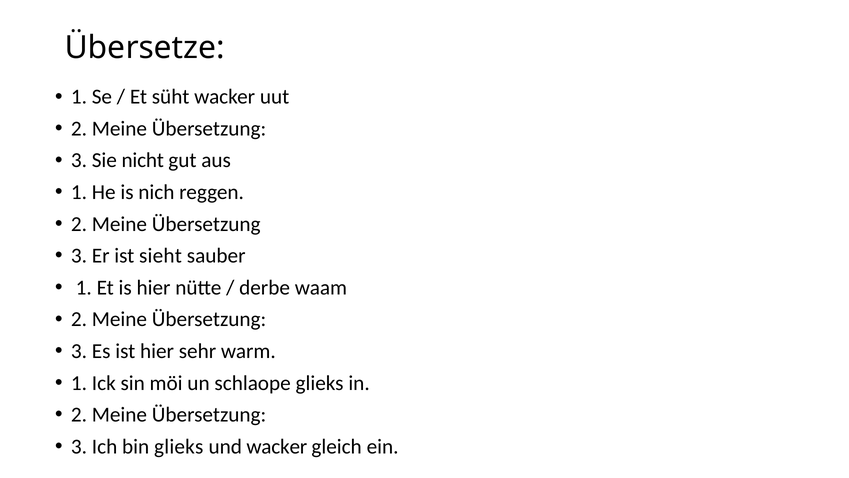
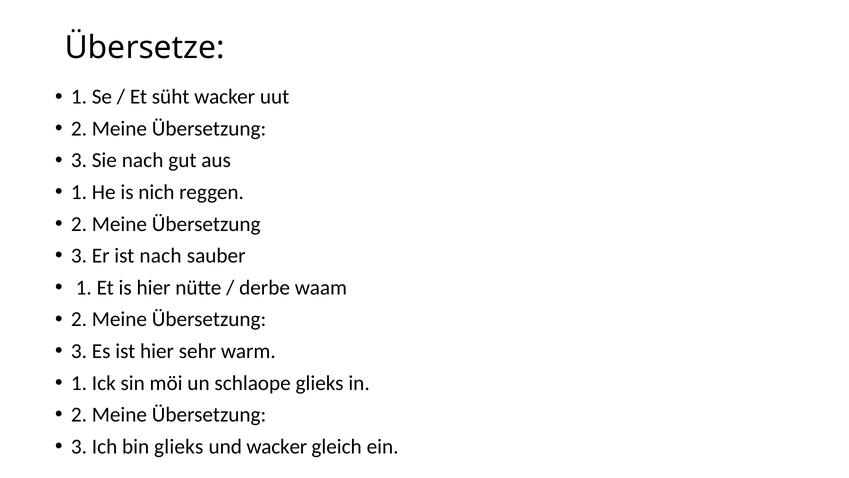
Sie nicht: nicht -> nach
ist sieht: sieht -> nach
